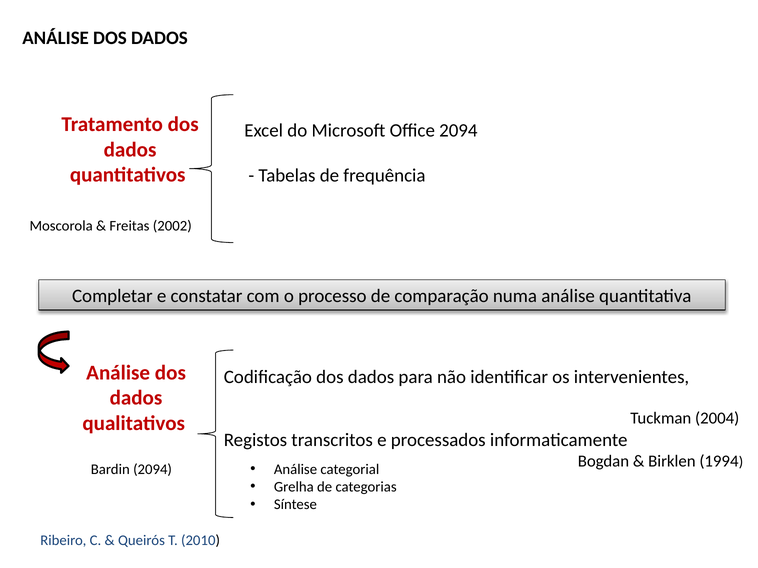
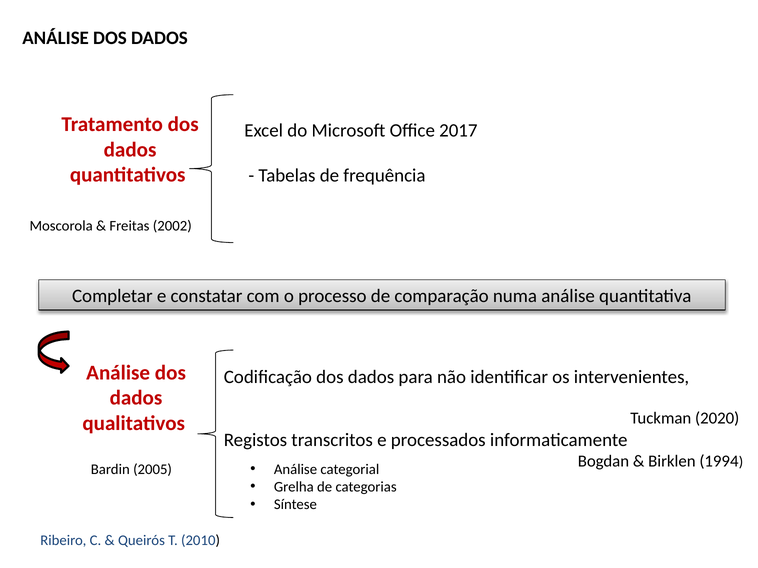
Office 2094: 2094 -> 2017
2004: 2004 -> 2020
Bardin 2094: 2094 -> 2005
